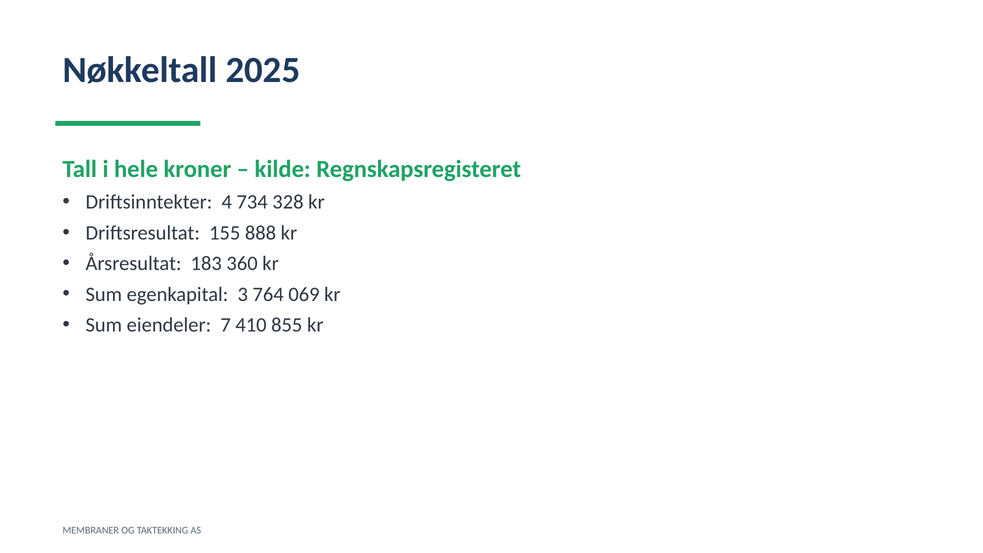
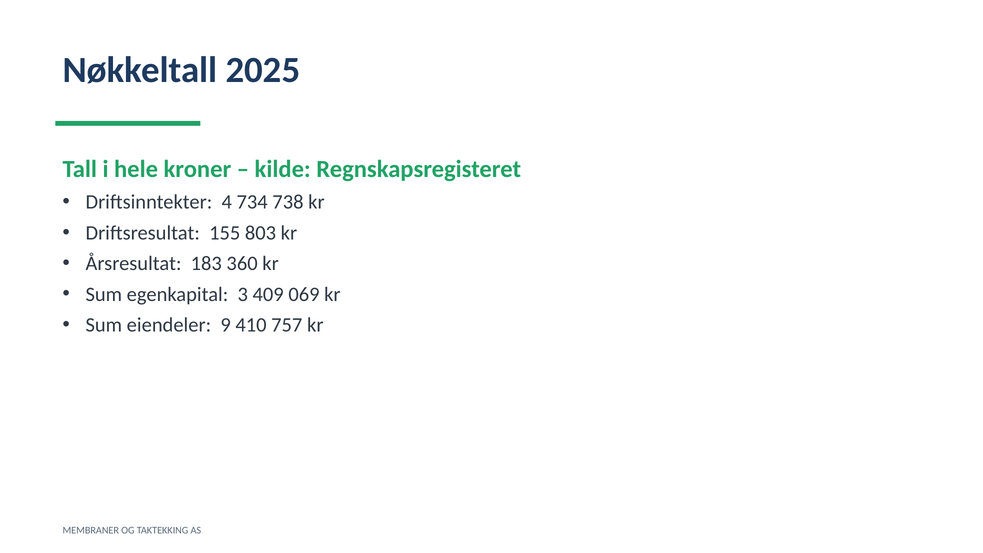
328: 328 -> 738
888: 888 -> 803
764: 764 -> 409
7: 7 -> 9
855: 855 -> 757
